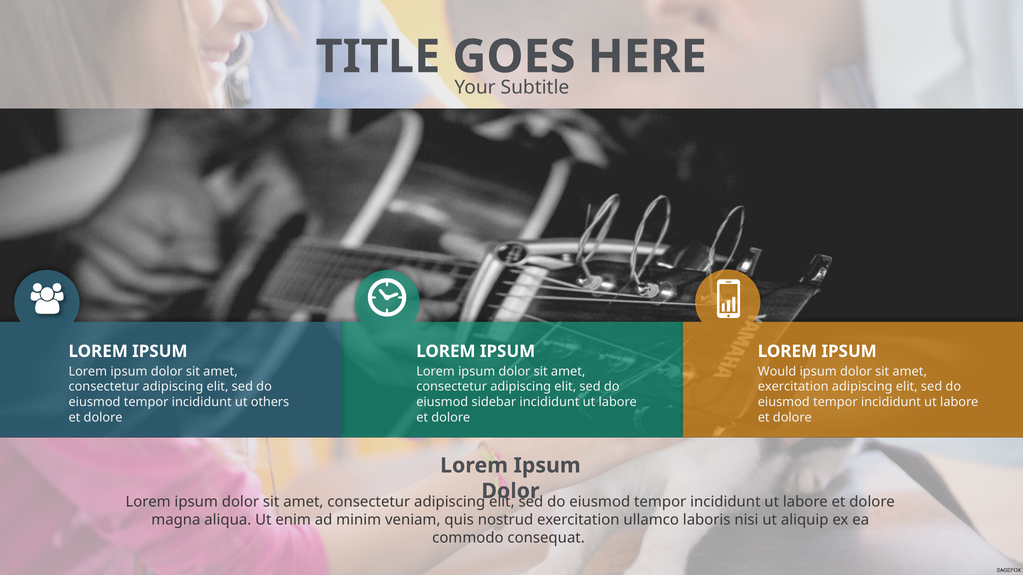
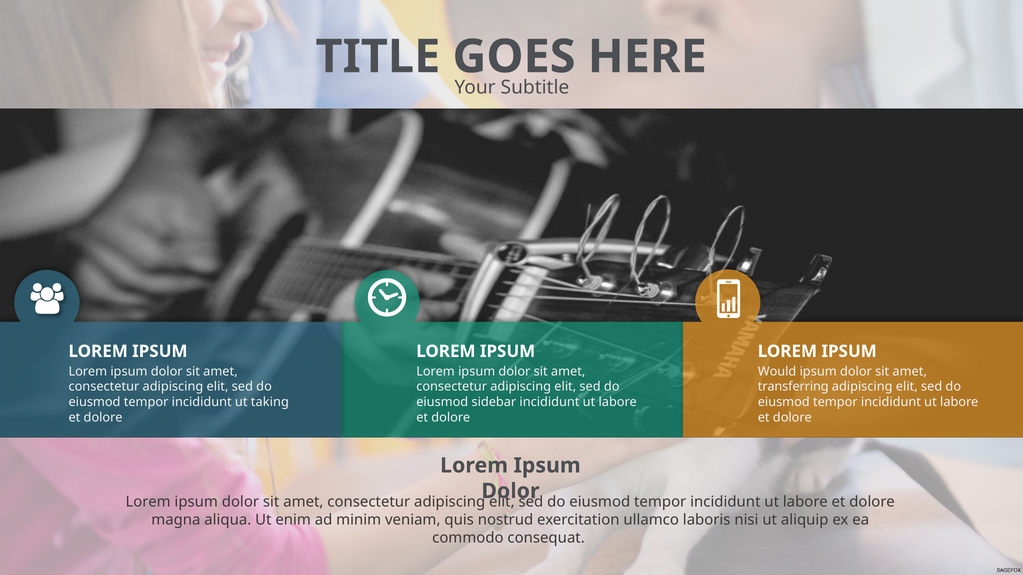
exercitation at (793, 387): exercitation -> transferring
others: others -> taking
